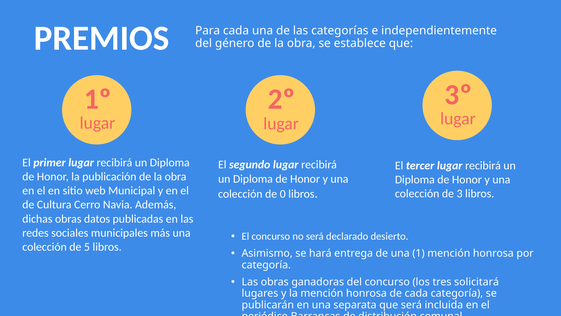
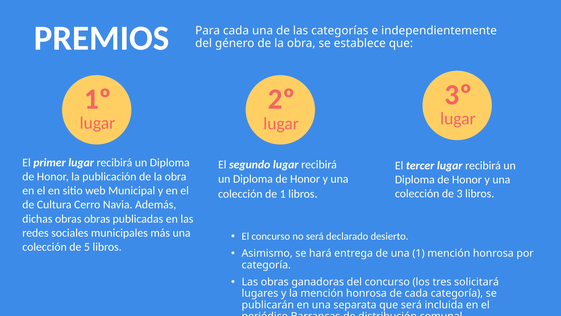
de 0: 0 -> 1
obras datos: datos -> obras
